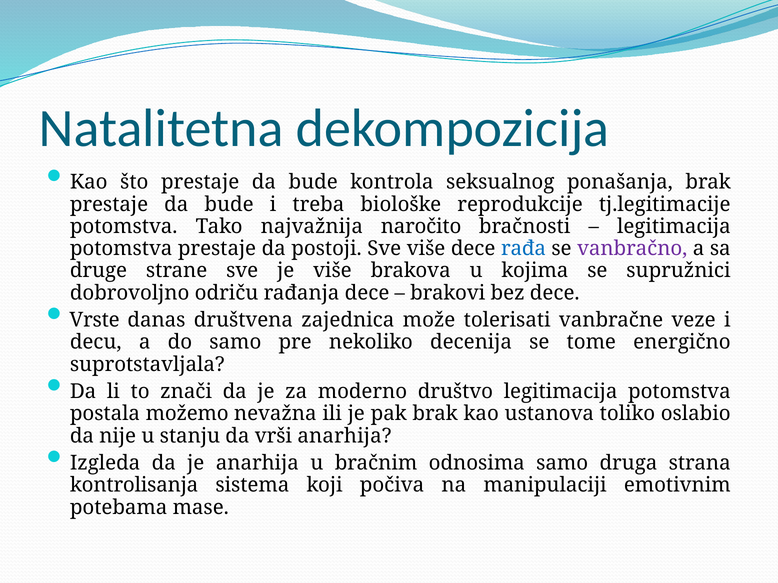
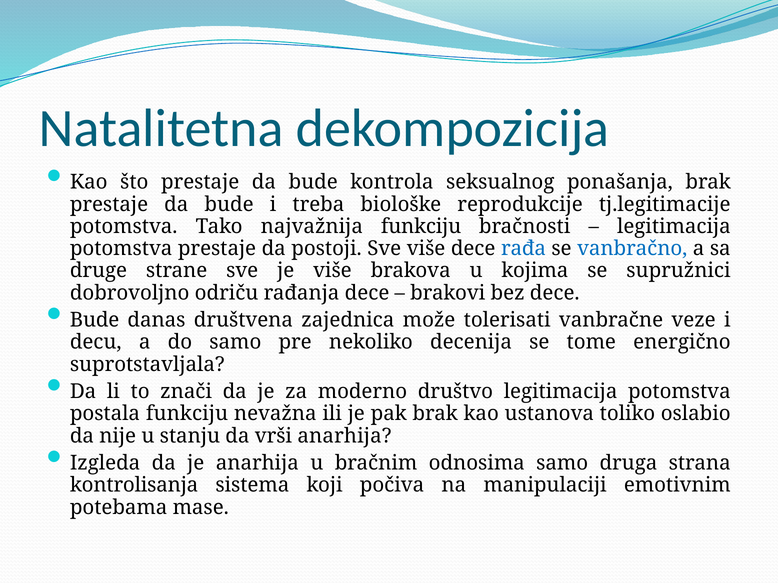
najvažnija naročito: naročito -> funkciju
vanbračno colour: purple -> blue
Vrste at (95, 320): Vrste -> Bude
postala možemo: možemo -> funkciju
